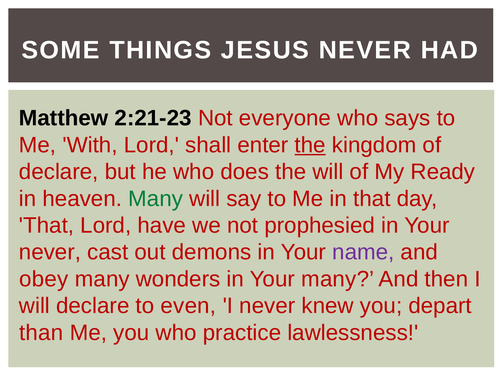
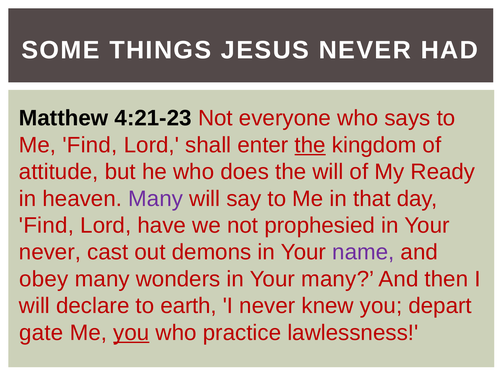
2:21-23: 2:21-23 -> 4:21-23
Me With: With -> Find
declare at (59, 172): declare -> attitude
Many at (156, 199) colour: green -> purple
That at (47, 226): That -> Find
even: even -> earth
than: than -> gate
you at (131, 333) underline: none -> present
